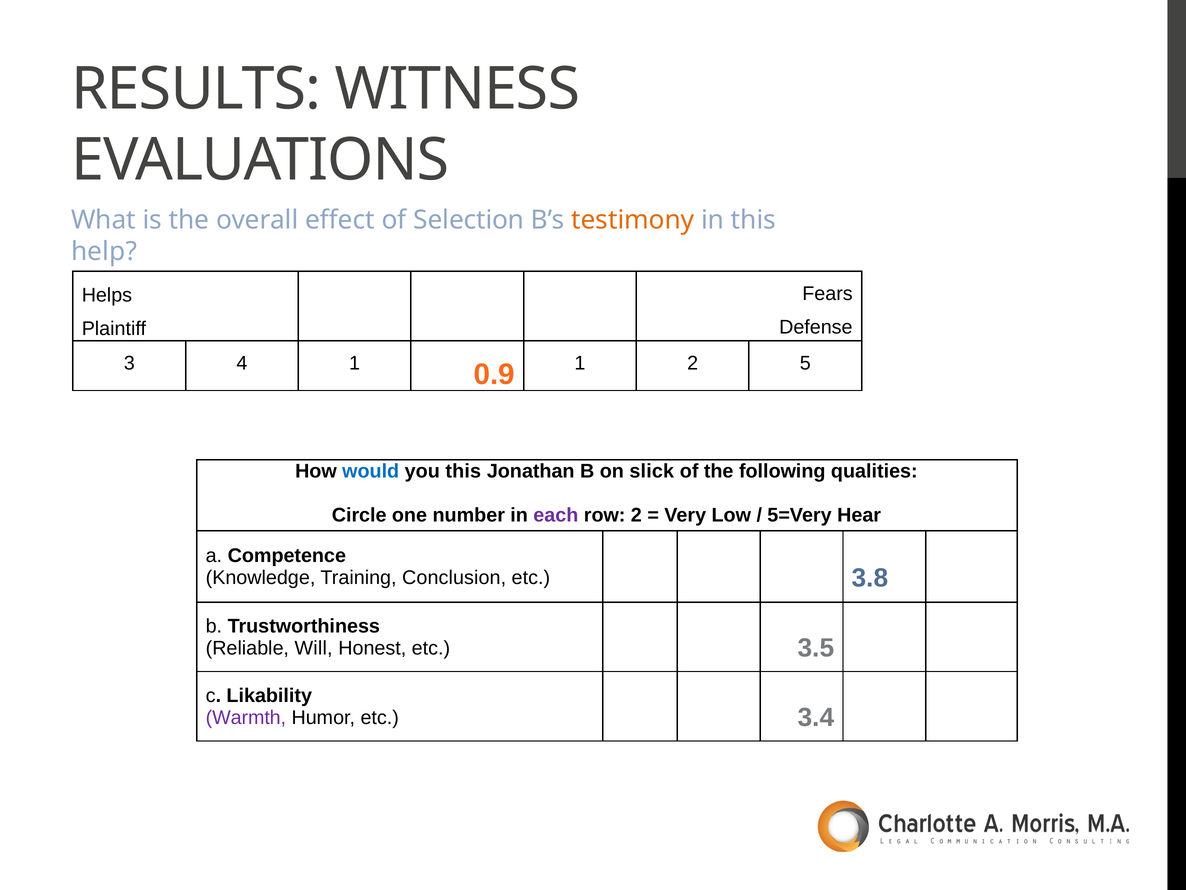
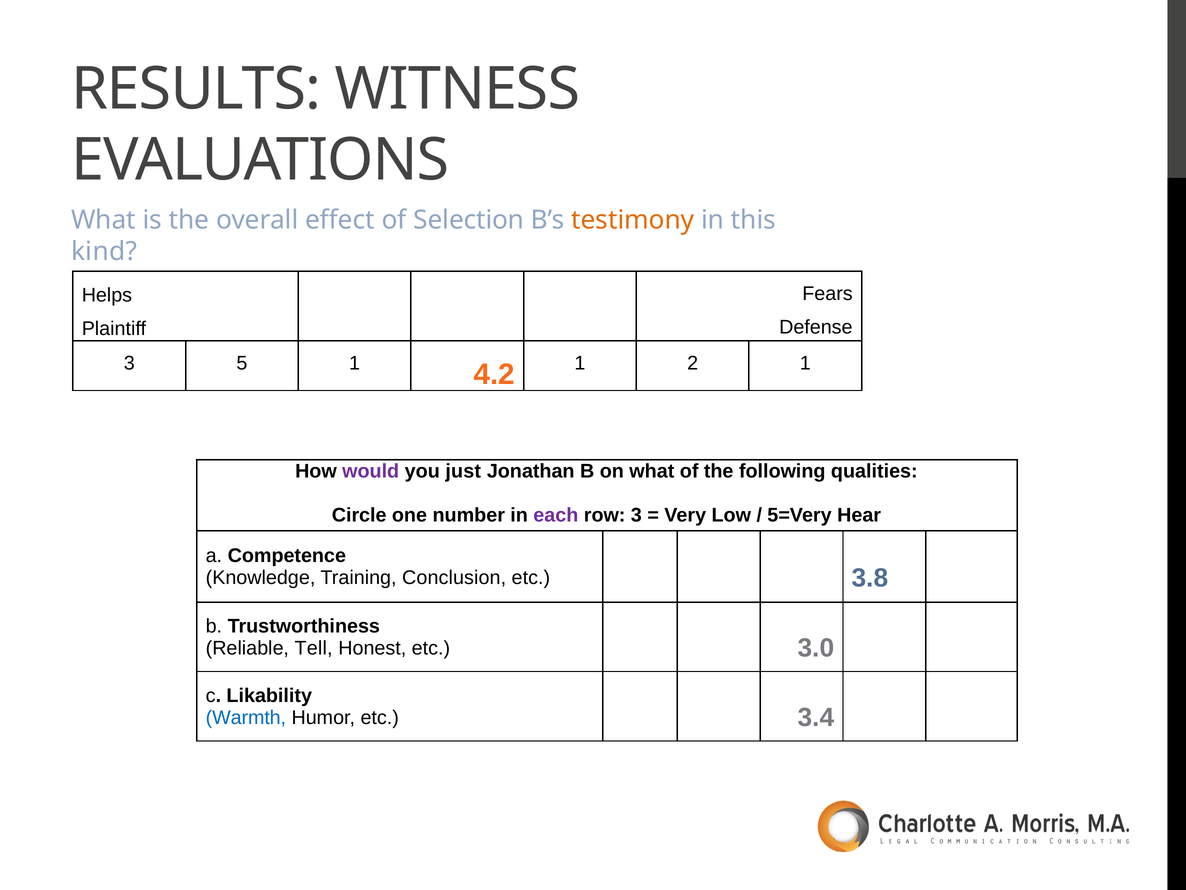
help: help -> kind
4: 4 -> 5
0.9: 0.9 -> 4.2
2 5: 5 -> 1
would colour: blue -> purple
you this: this -> just
on slick: slick -> what
row 2: 2 -> 3
Will: Will -> Tell
3.5: 3.5 -> 3.0
Warmth colour: purple -> blue
